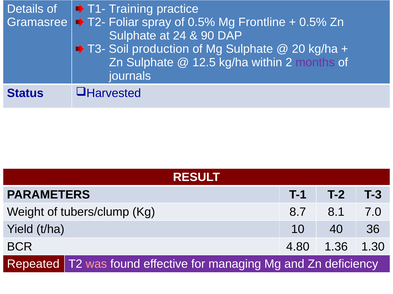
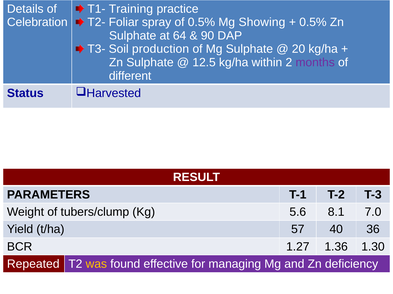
Gramasree: Gramasree -> Celebration
Frontline: Frontline -> Showing
24: 24 -> 64
journals: journals -> different
8.7: 8.7 -> 5.6
10: 10 -> 57
4.80: 4.80 -> 1.27
was colour: pink -> yellow
